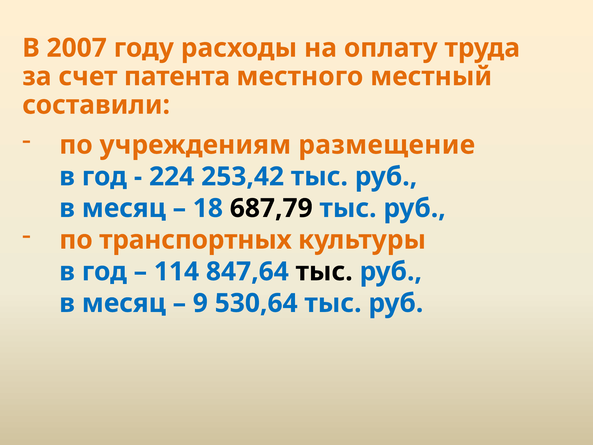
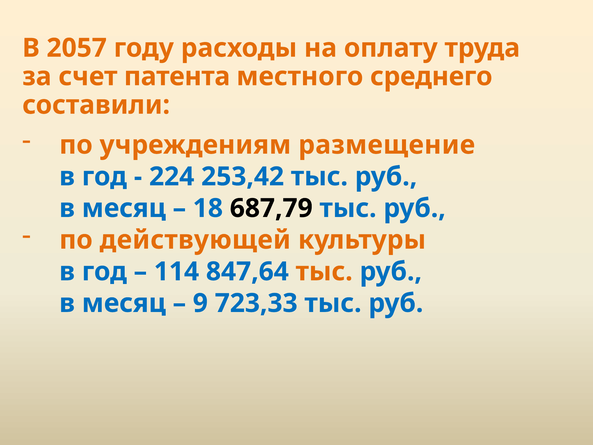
2007: 2007 -> 2057
местный: местный -> среднего
транспортных: транспортных -> действующей
тыс at (324, 271) colour: black -> orange
530,64: 530,64 -> 723,33
